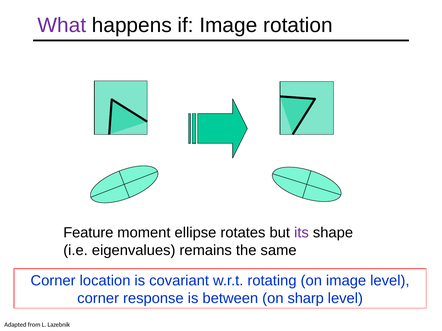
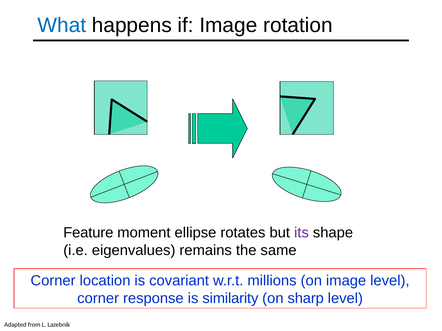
What colour: purple -> blue
rotating: rotating -> millions
between: between -> similarity
